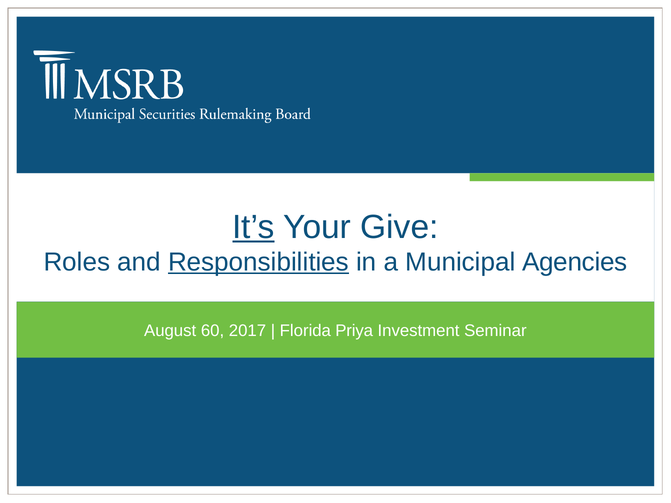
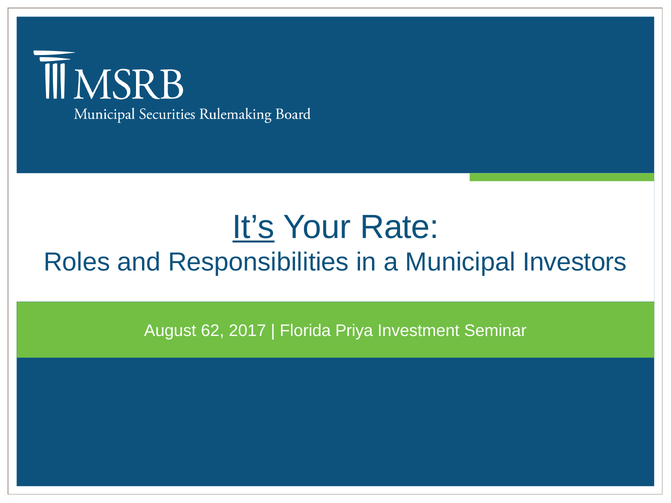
Give: Give -> Rate
Responsibilities underline: present -> none
Agencies: Agencies -> Investors
60: 60 -> 62
